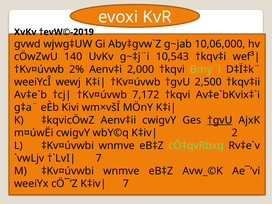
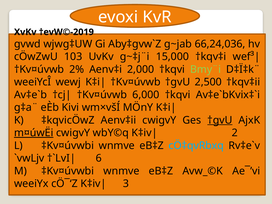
10,06,000: 10,06,000 -> 66,24,036
140: 140 -> 103
10,543: 10,543 -> 15,000
7,172: 7,172 -> 6,000
m¤úwËi underline: none -> present
cÖ‡qvRbxq colour: light green -> light blue
7 at (99, 158): 7 -> 6
7 at (126, 184): 7 -> 3
